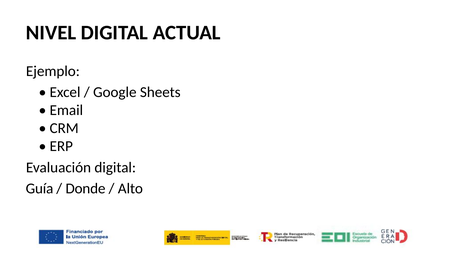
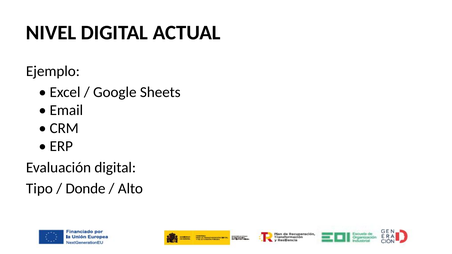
Guía: Guía -> Tipo
